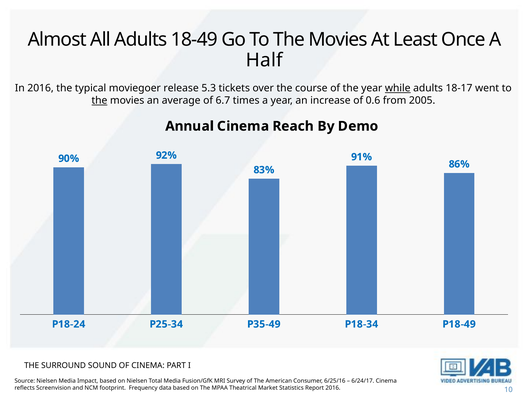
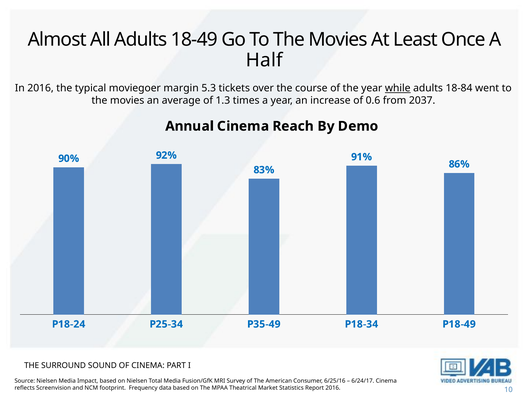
release: release -> margin
18-17: 18-17 -> 18-84
the at (99, 101) underline: present -> none
6.7: 6.7 -> 1.3
2005: 2005 -> 2037
